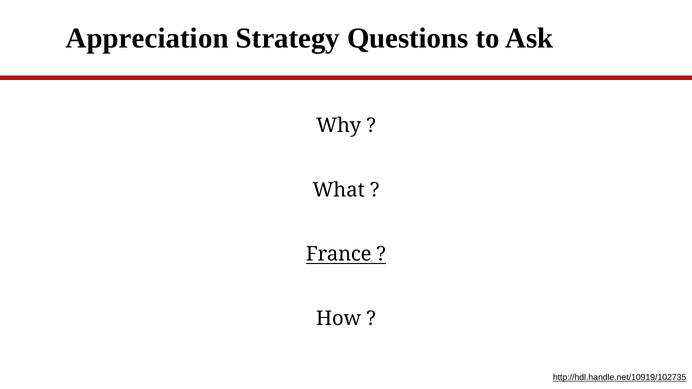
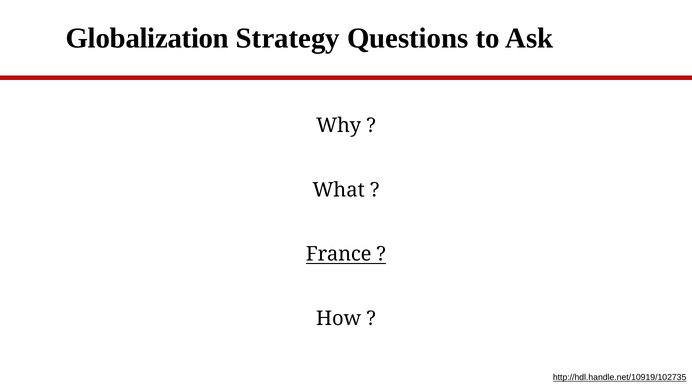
Appreciation: Appreciation -> Globalization
